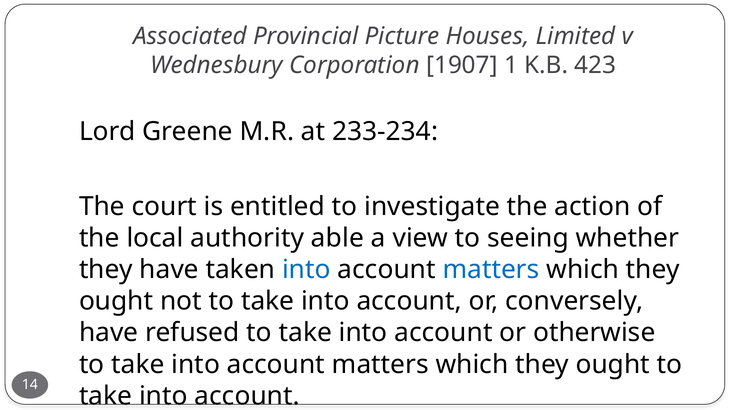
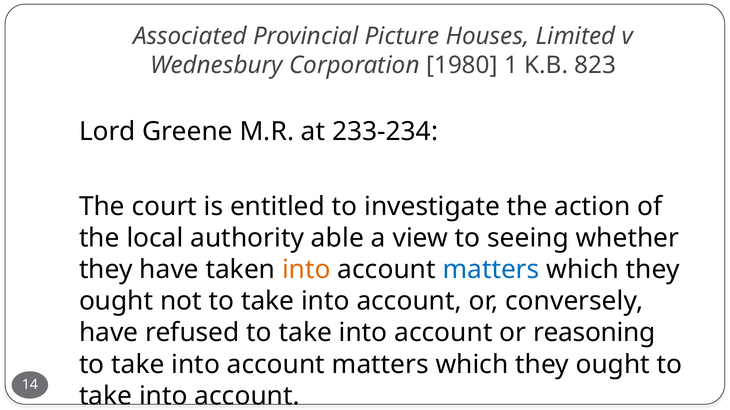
1907: 1907 -> 1980
423: 423 -> 823
into at (306, 270) colour: blue -> orange
otherwise: otherwise -> reasoning
